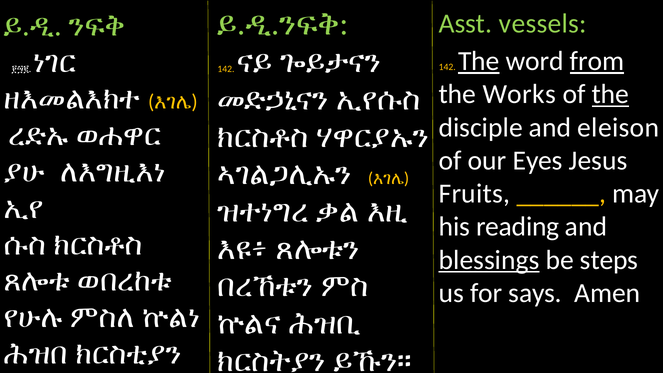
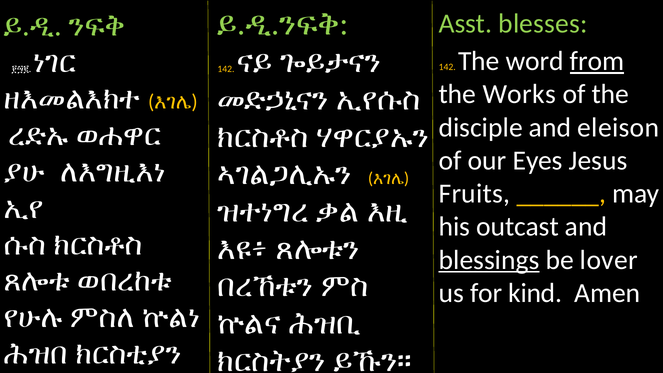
vessels: vessels -> blesses
The at (479, 61) underline: present -> none
the at (610, 94) underline: present -> none
reading: reading -> outcast
steps: steps -> lover
says: says -> kind
